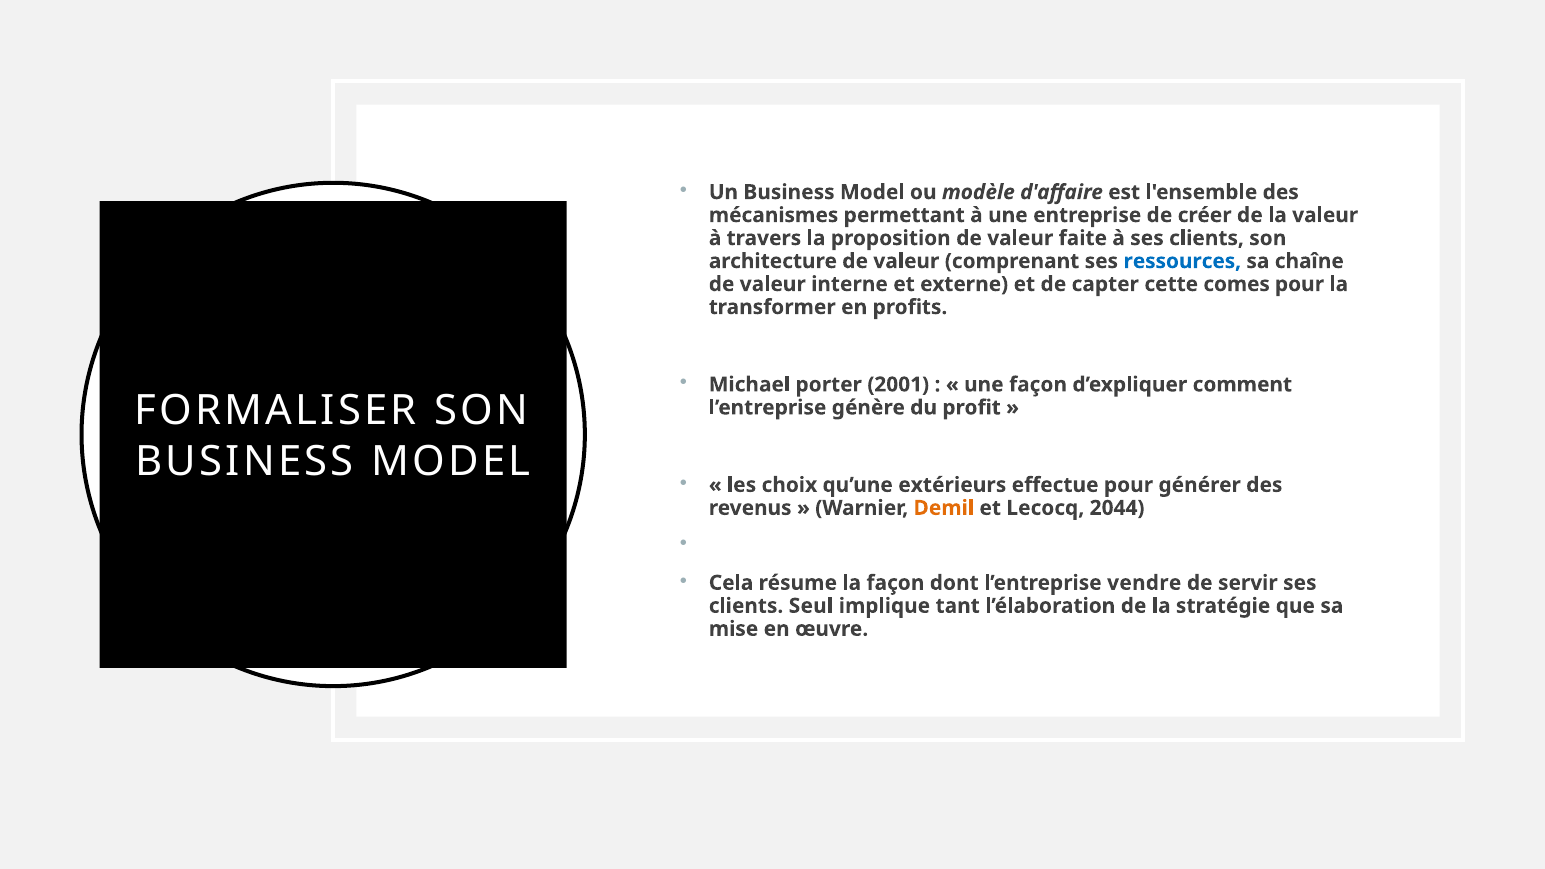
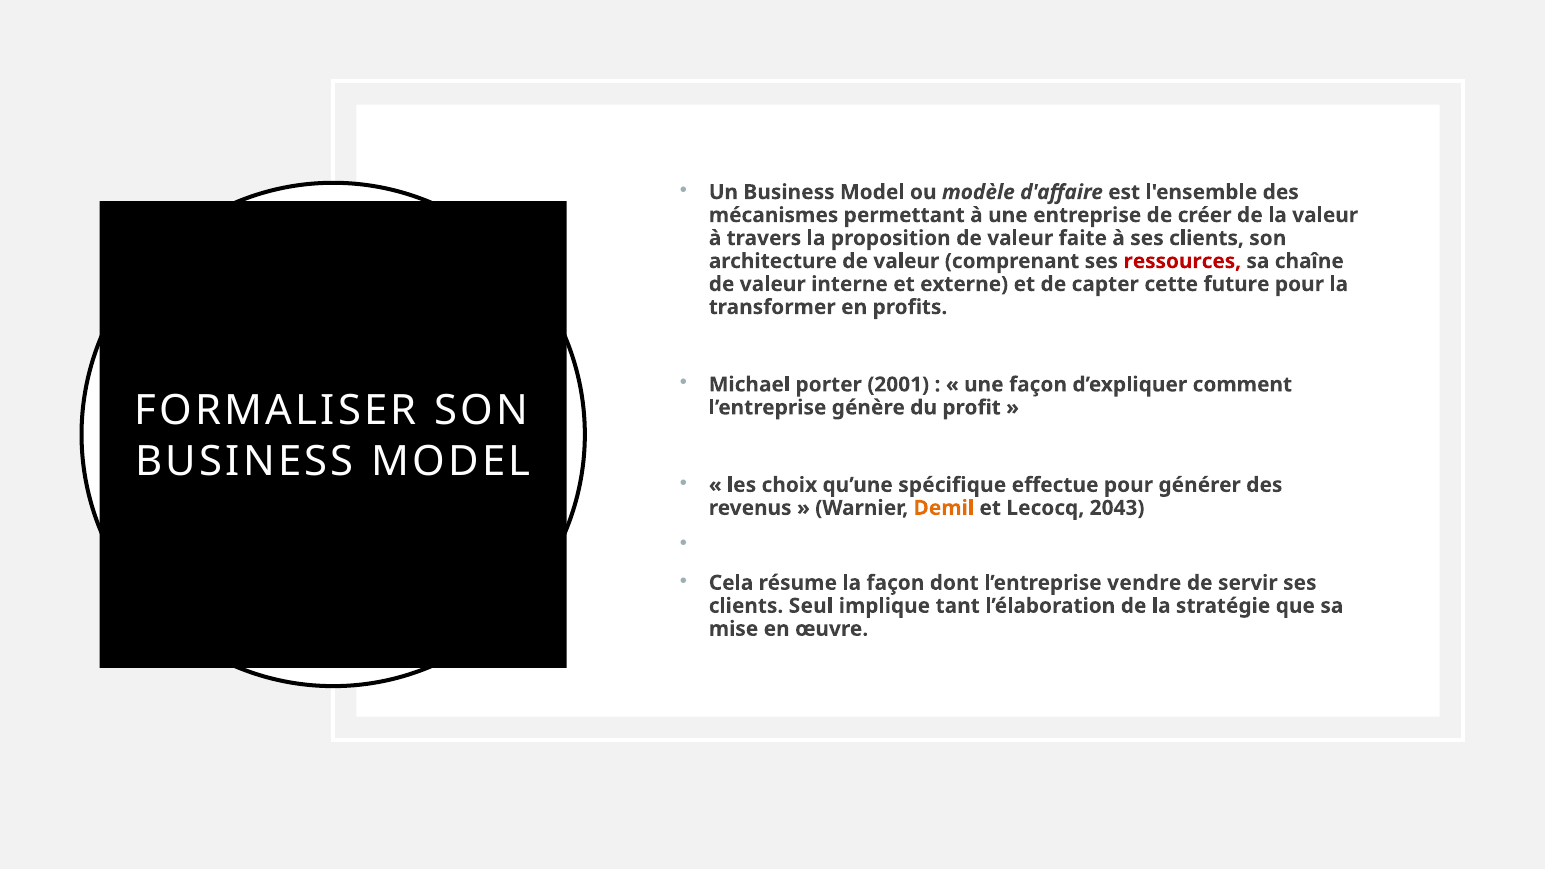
ressources colour: blue -> red
comes: comes -> future
extérieurs: extérieurs -> spécifique
2044: 2044 -> 2043
